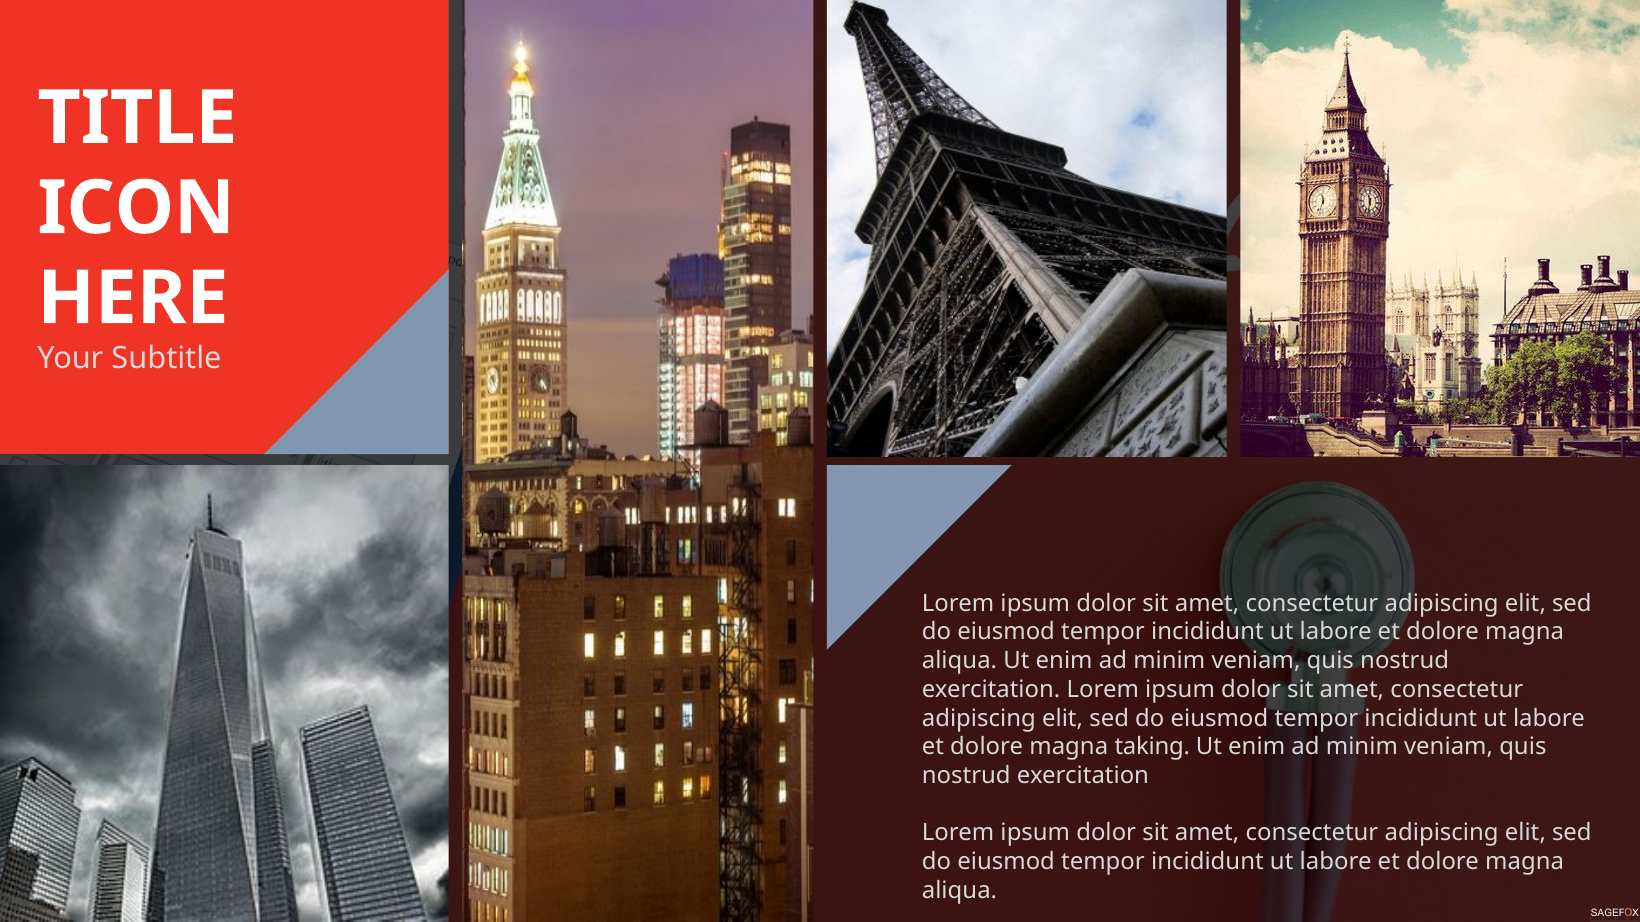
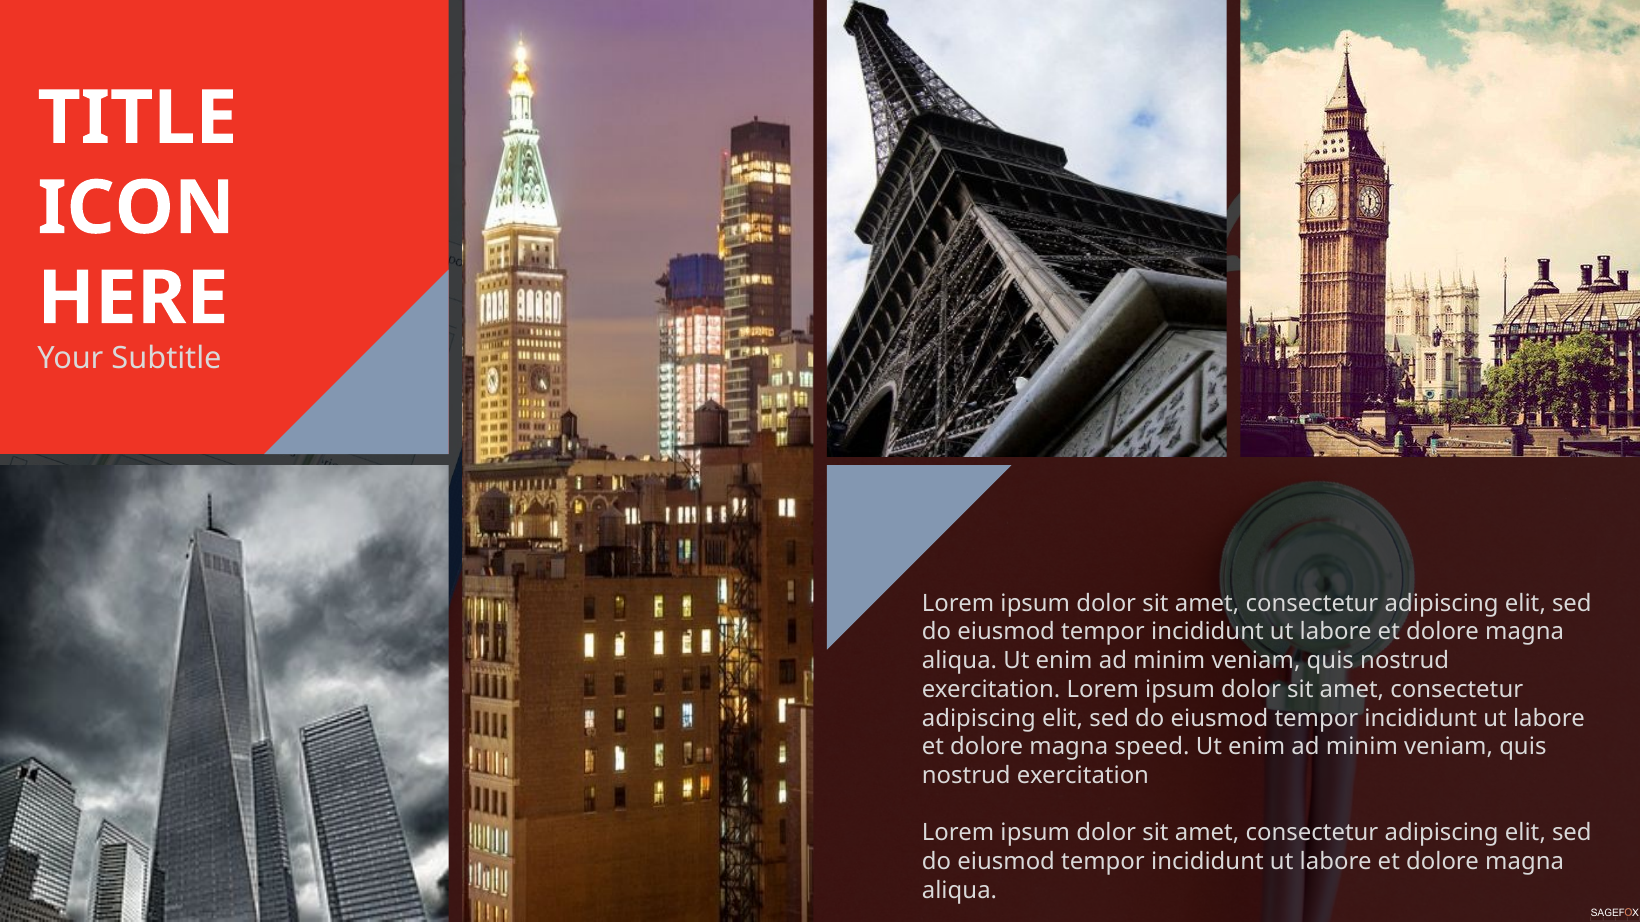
taking: taking -> speed
